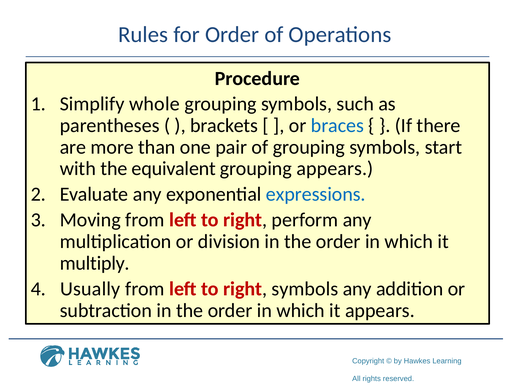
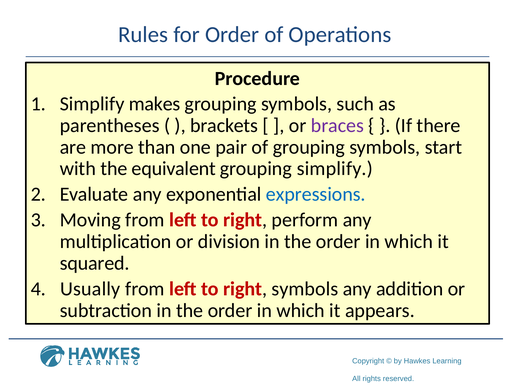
whole: whole -> makes
braces colour: blue -> purple
grouping appears: appears -> simplify
multiply: multiply -> squared
